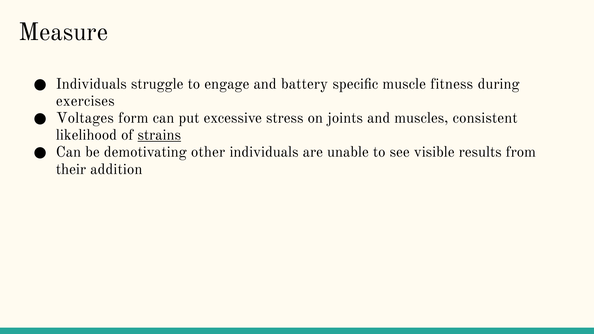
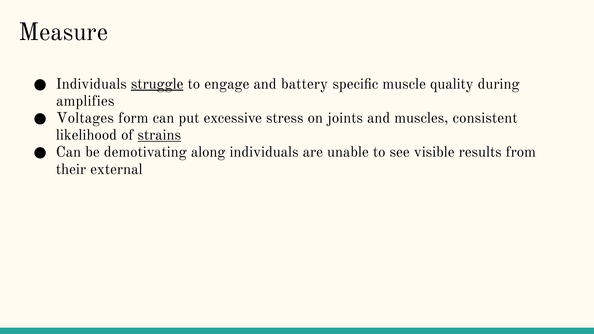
struggle underline: none -> present
fitness: fitness -> quality
exercises: exercises -> amplifies
other: other -> along
addition: addition -> external
